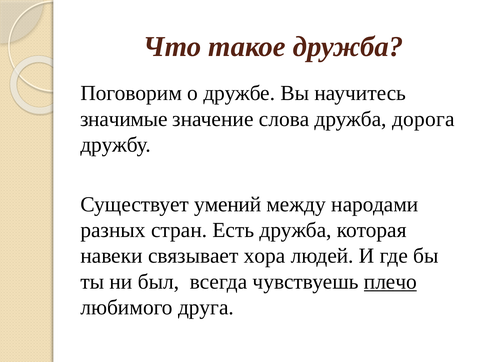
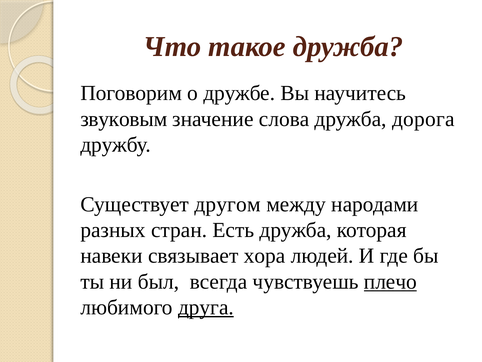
значимые: значимые -> звуковым
умений: умений -> другом
друга underline: none -> present
